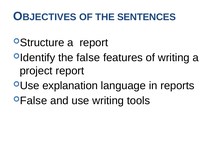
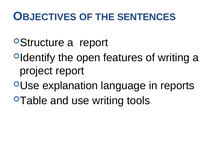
the false: false -> open
False at (34, 101): False -> Table
